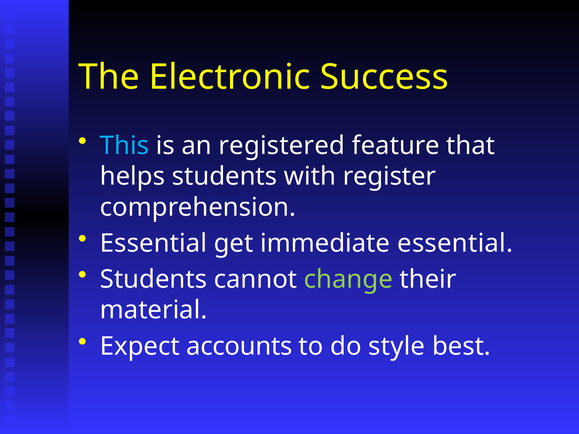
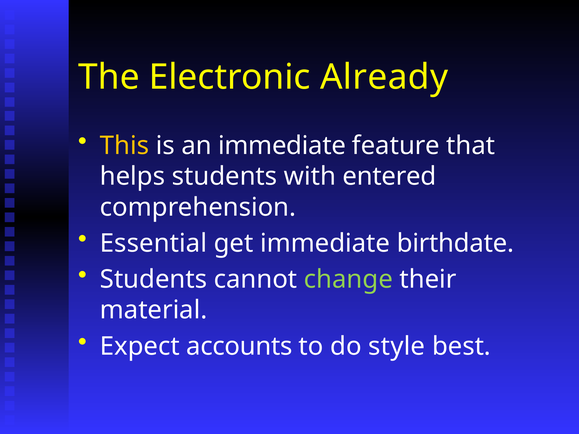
Success: Success -> Already
This colour: light blue -> yellow
an registered: registered -> immediate
register: register -> entered
immediate essential: essential -> birthdate
